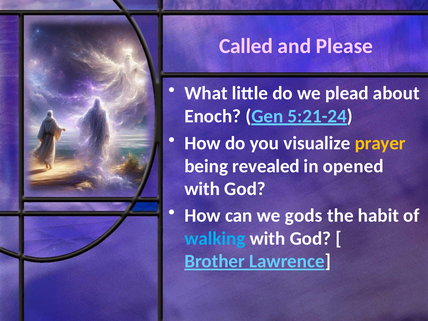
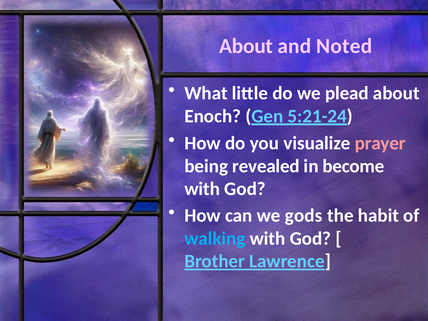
Called at (246, 46): Called -> About
Please: Please -> Noted
prayer colour: yellow -> pink
opened: opened -> become
